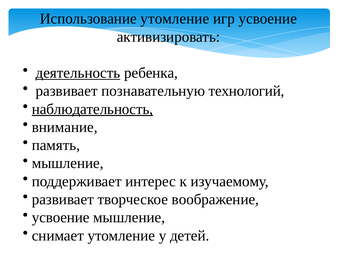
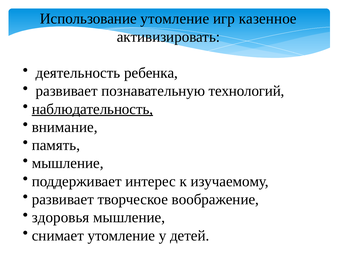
игр усвоение: усвоение -> казенное
деятельность underline: present -> none
усвоение at (61, 217): усвоение -> здоровья
